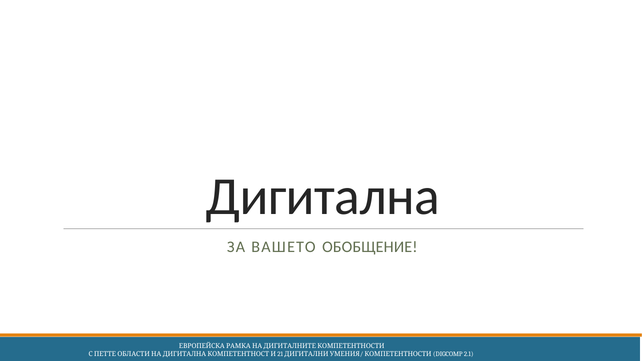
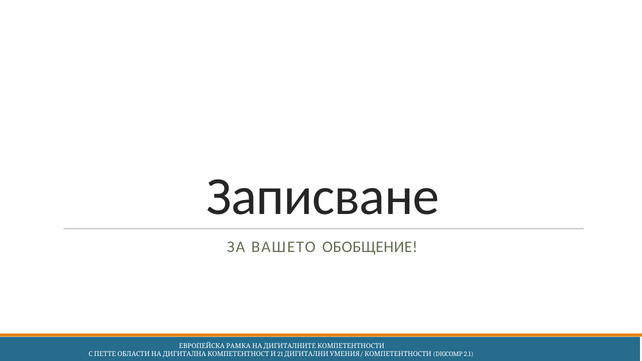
Дигитална: Дигитална -> Записване
